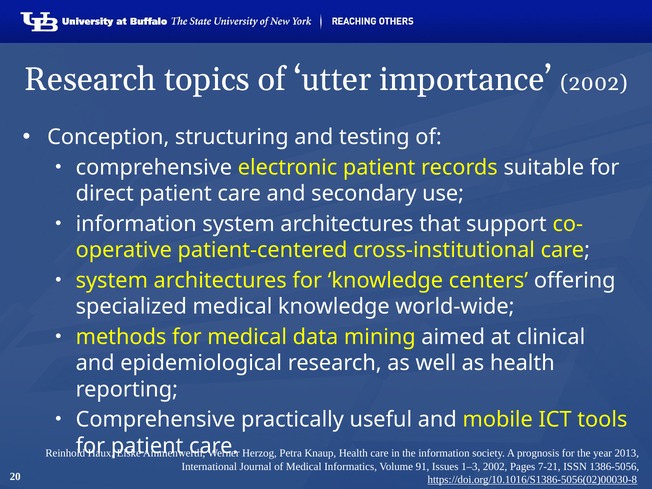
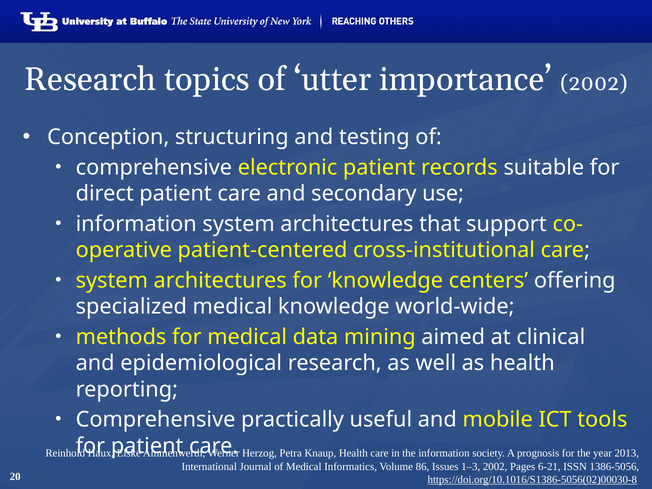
91: 91 -> 86
7-21: 7-21 -> 6-21
